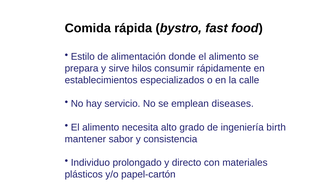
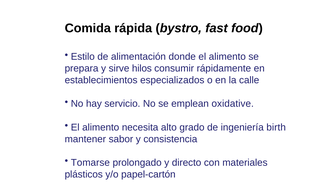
diseases: diseases -> oxidative
Individuo: Individuo -> Tomarse
